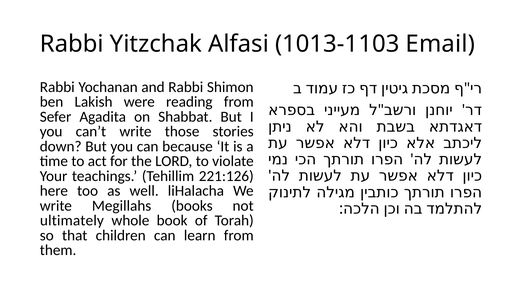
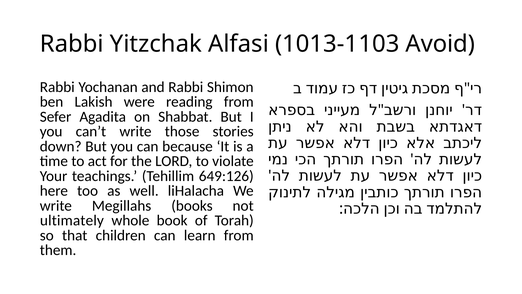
Email: Email -> Avoid
221:126: 221:126 -> 649:126
